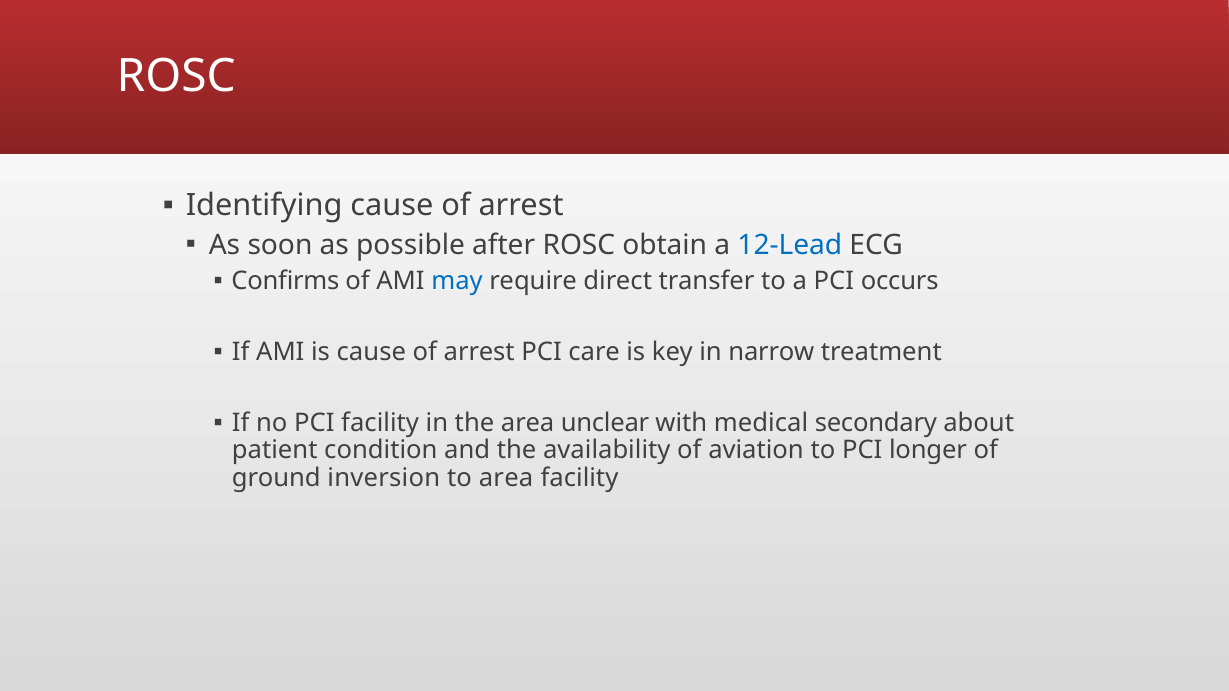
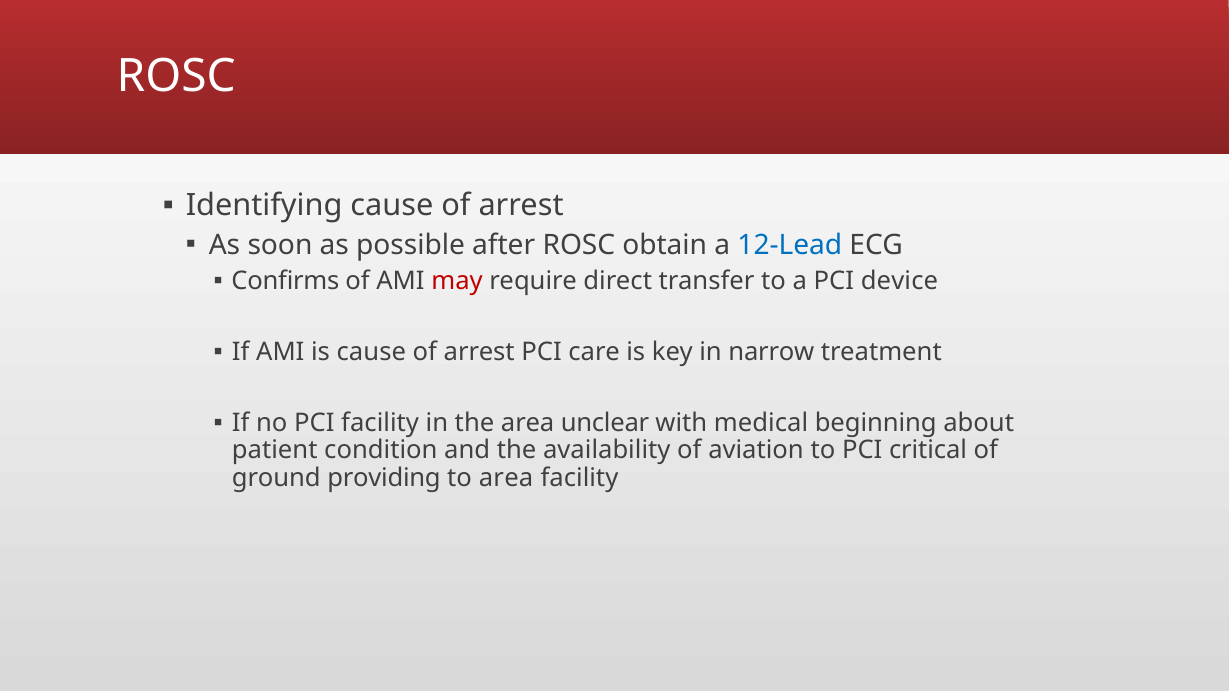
may colour: blue -> red
occurs: occurs -> device
secondary: secondary -> beginning
longer: longer -> critical
inversion: inversion -> providing
